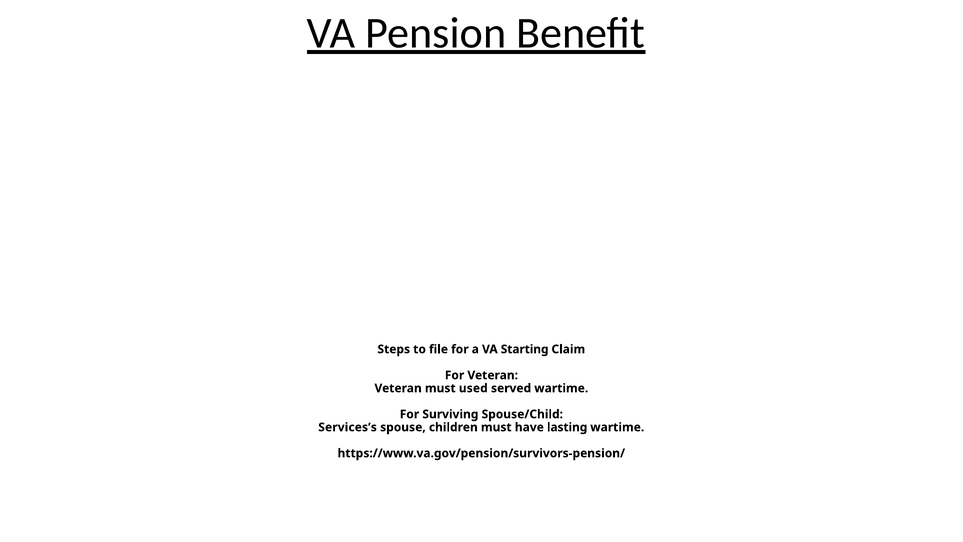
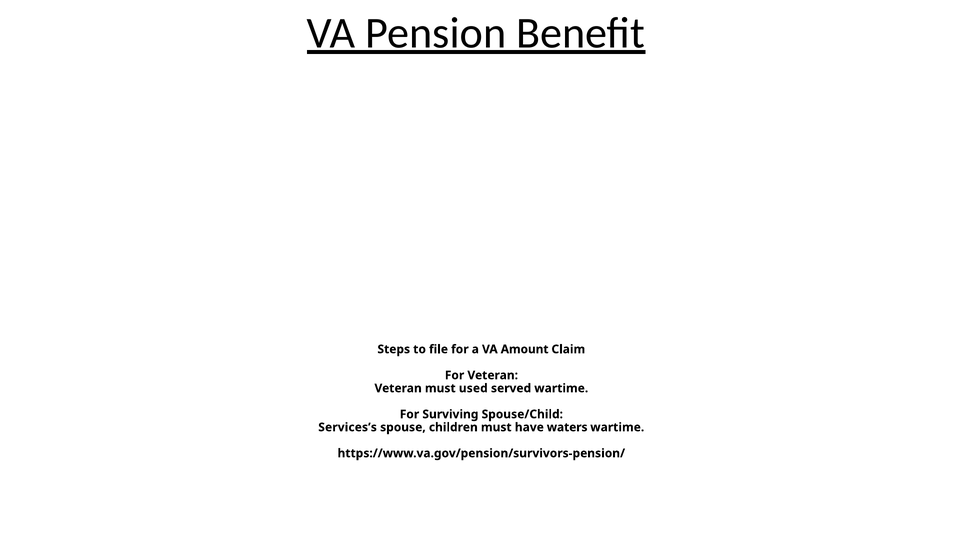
Starting: Starting -> Amount
lasting: lasting -> waters
